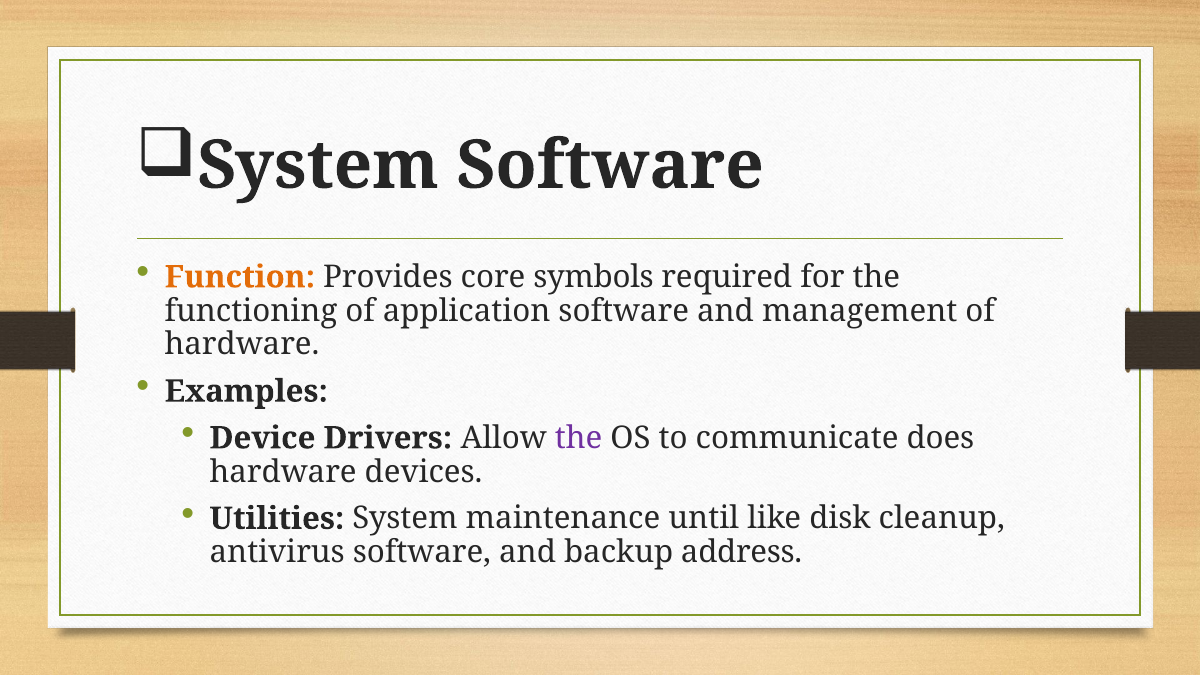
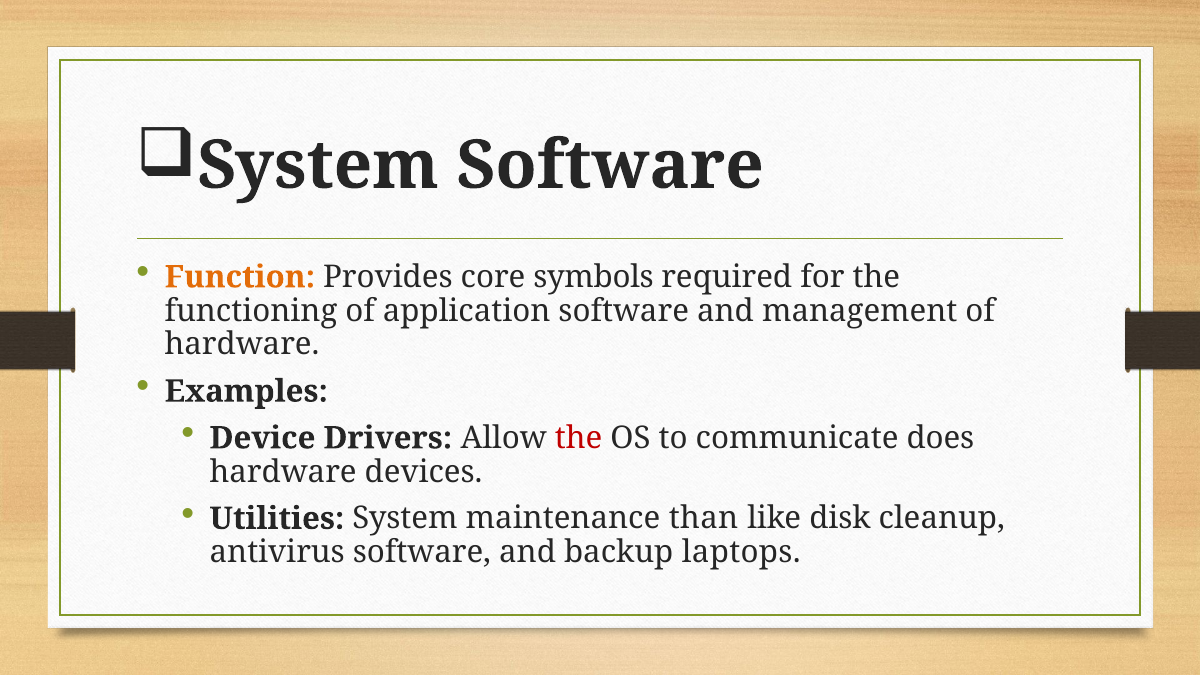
the at (579, 438) colour: purple -> red
until: until -> than
address: address -> laptops
